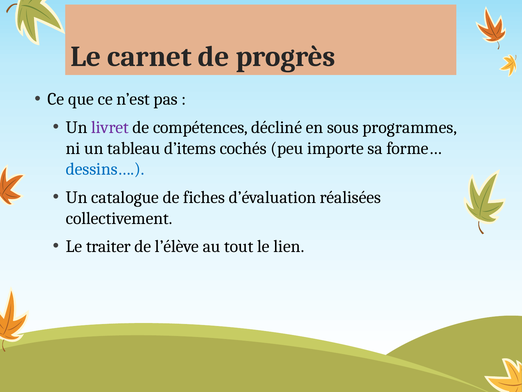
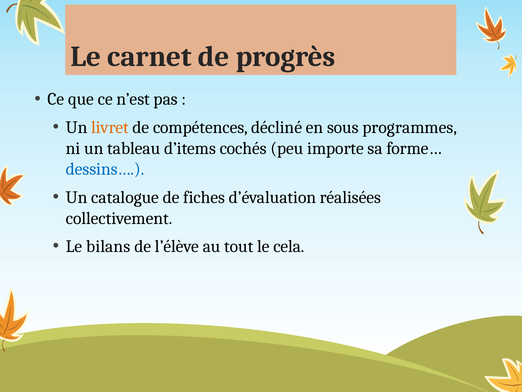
livret colour: purple -> orange
traiter: traiter -> bilans
lien: lien -> cela
